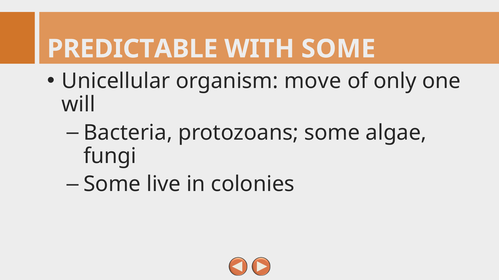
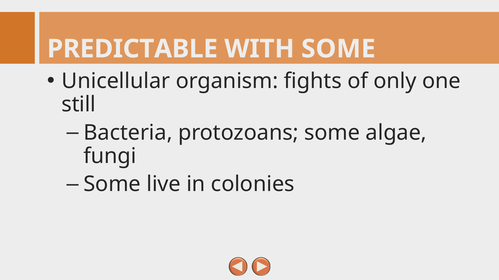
move: move -> fights
will: will -> still
